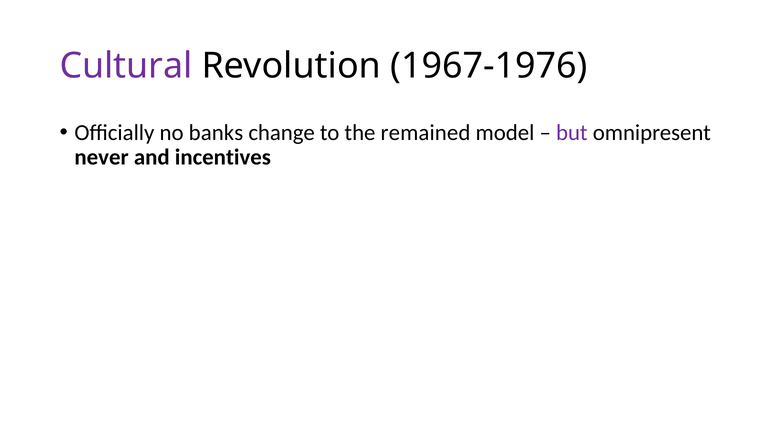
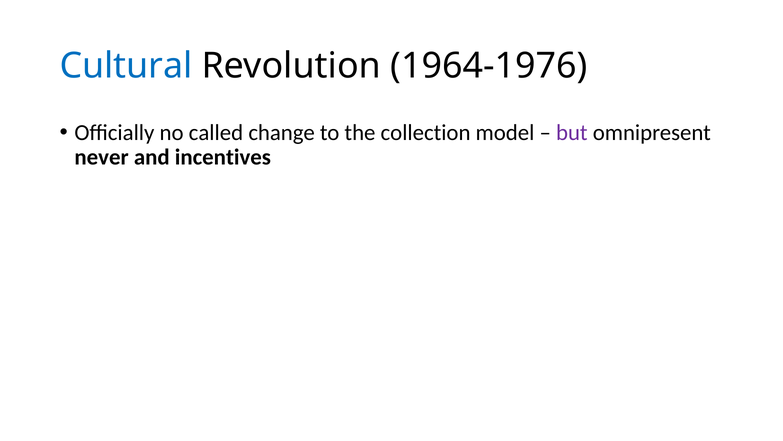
Cultural colour: purple -> blue
1967-1976: 1967-1976 -> 1964-1976
banks: banks -> called
remained: remained -> collection
